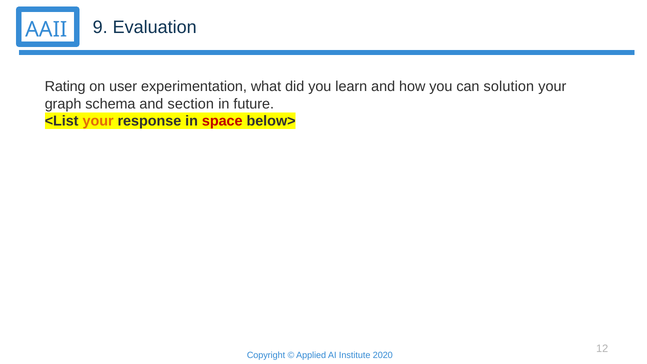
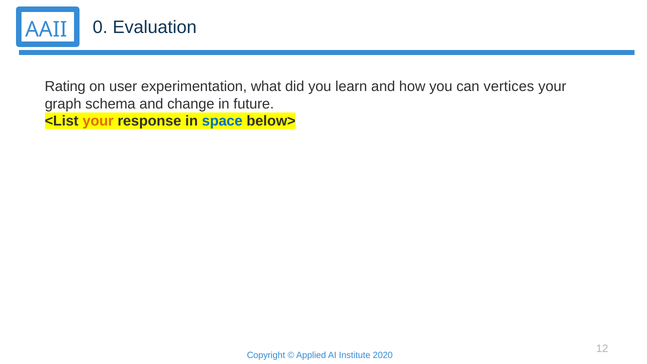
9: 9 -> 0
solution: solution -> vertices
section: section -> change
space colour: red -> blue
